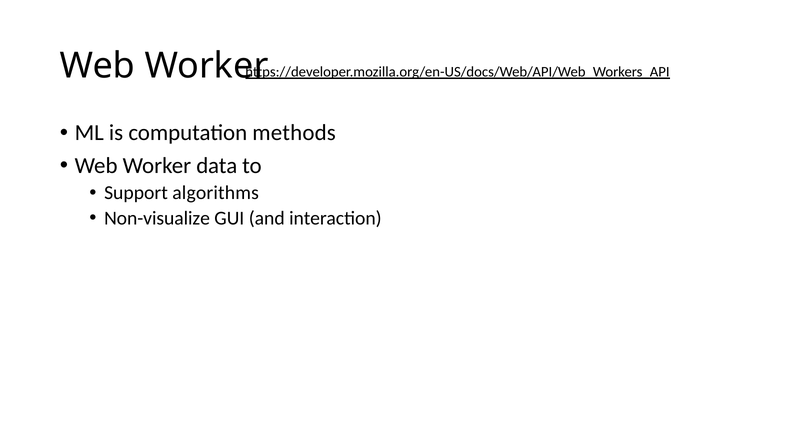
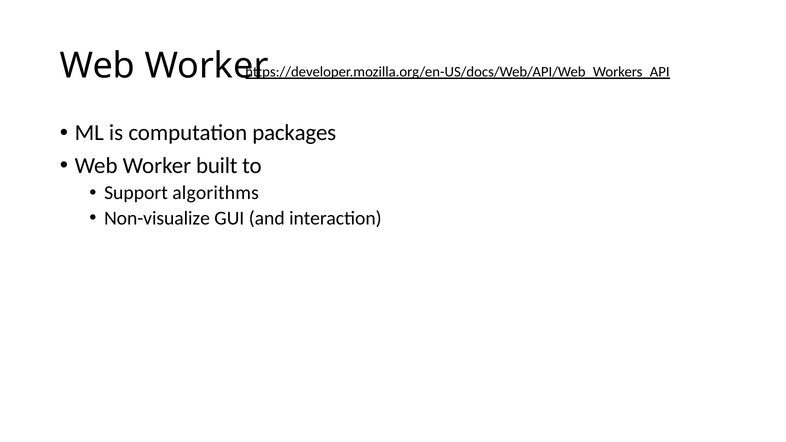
methods: methods -> packages
data: data -> built
